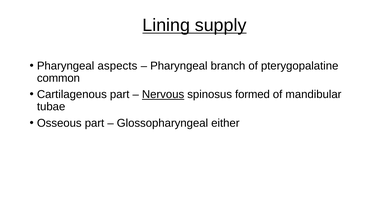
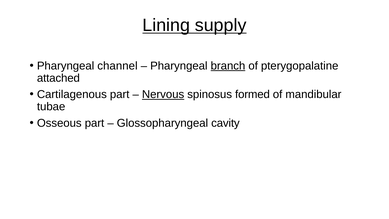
aspects: aspects -> channel
branch underline: none -> present
common: common -> attached
either: either -> cavity
